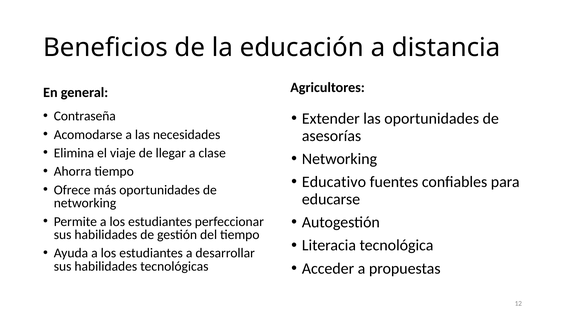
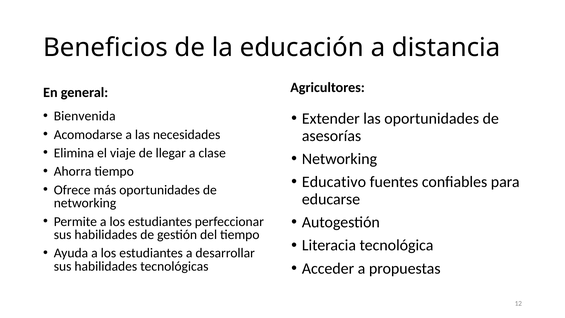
Contraseña: Contraseña -> Bienvenida
